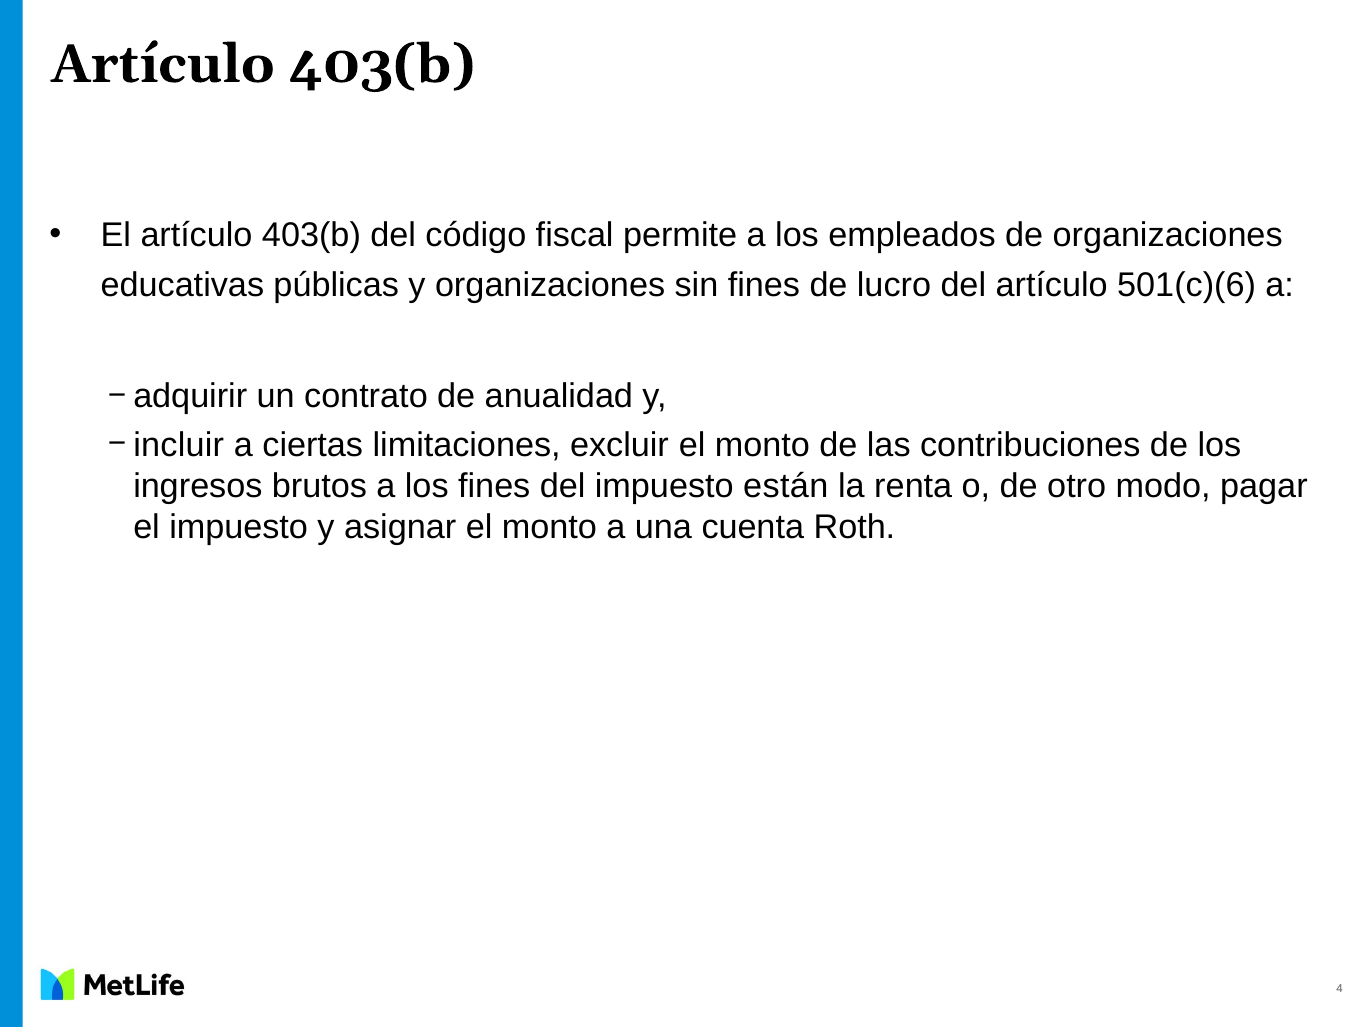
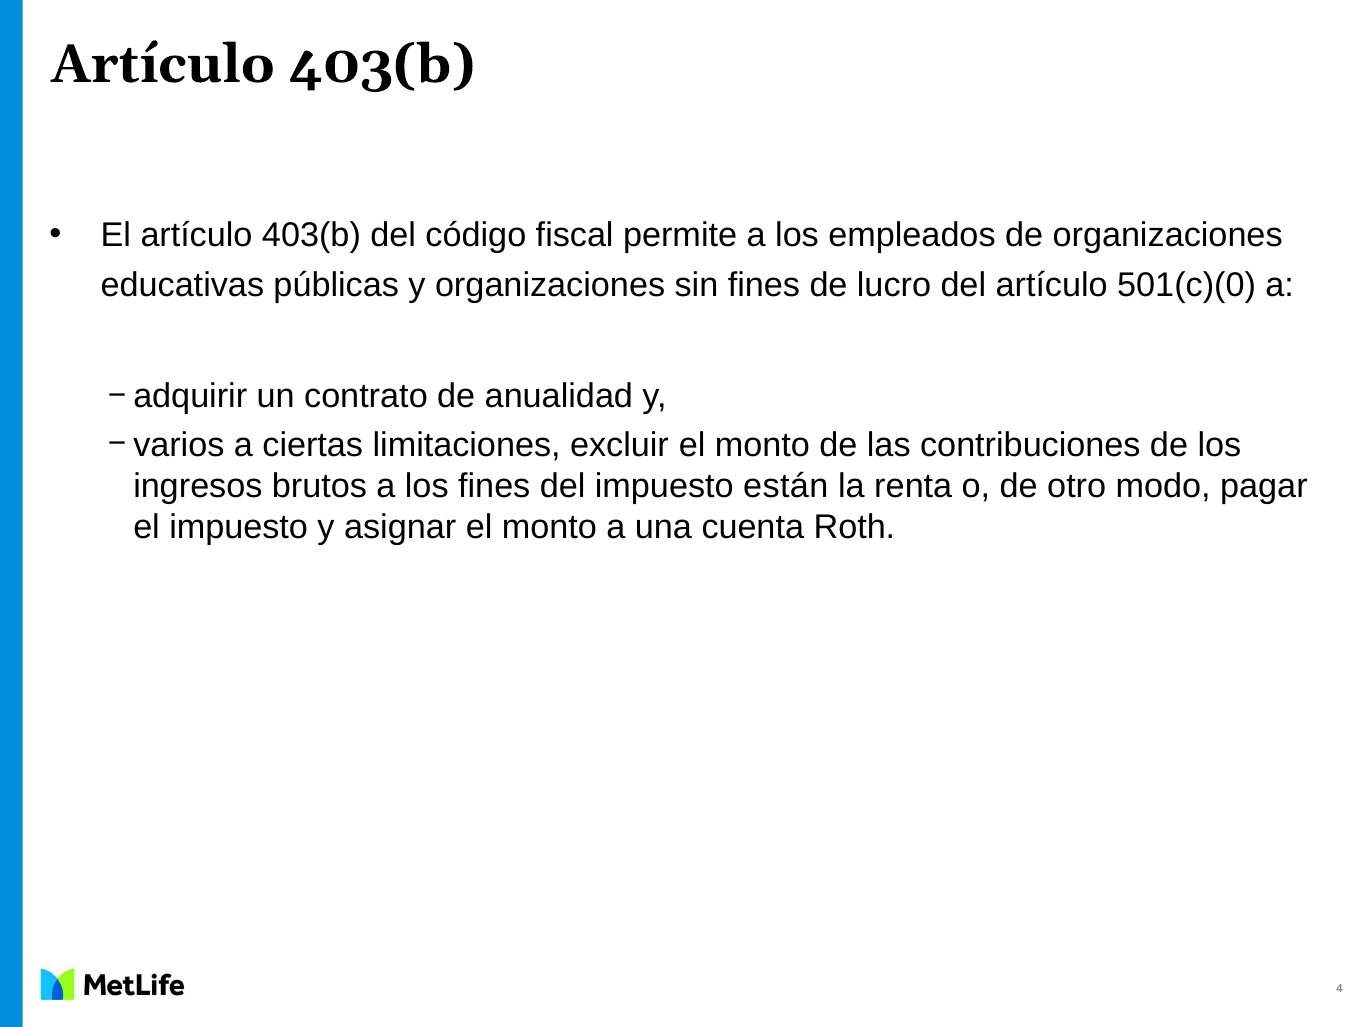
501(c)(6: 501(c)(6 -> 501(c)(0
incluir: incluir -> varios
